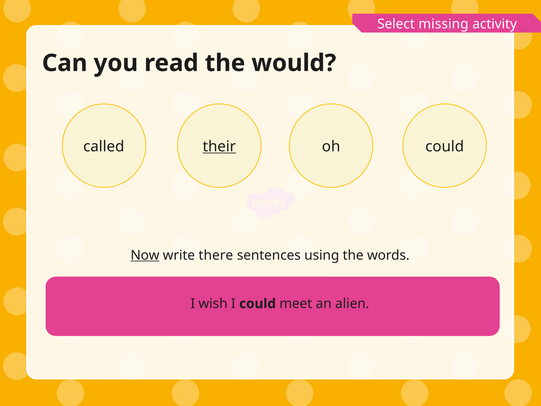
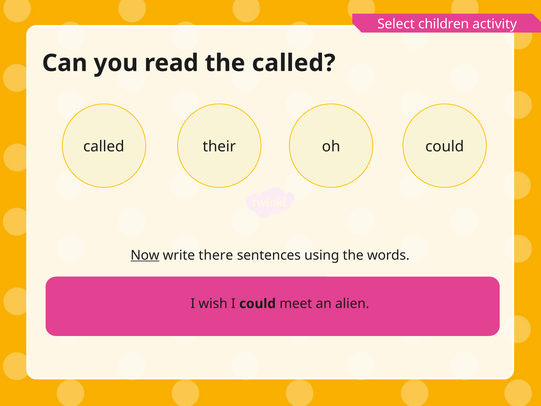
missing: missing -> children
the would: would -> called
their at (219, 146) underline: present -> none
